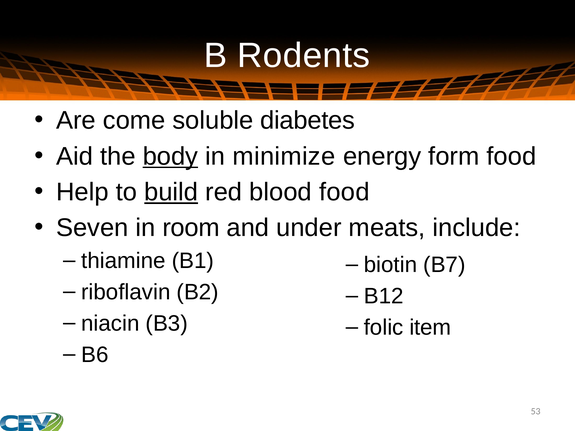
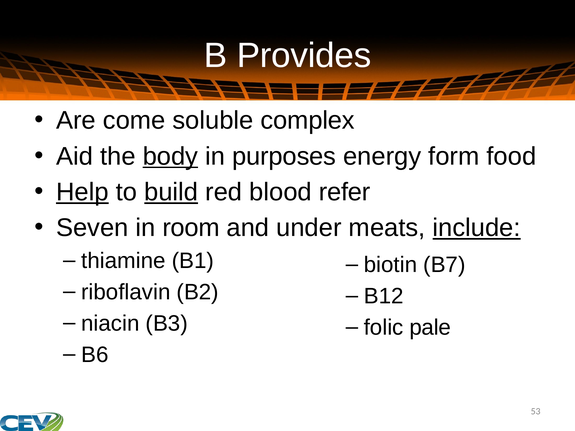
Rodents: Rodents -> Provides
diabetes: diabetes -> complex
minimize: minimize -> purposes
Help underline: none -> present
blood food: food -> refer
include underline: none -> present
item: item -> pale
